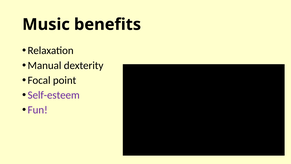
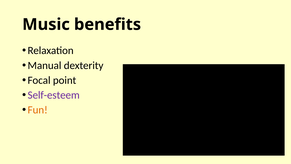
Fun colour: purple -> orange
